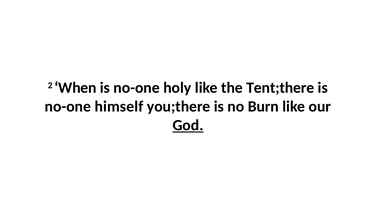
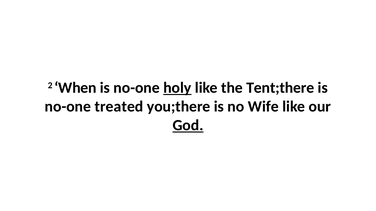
holy underline: none -> present
himself: himself -> treated
Burn: Burn -> Wife
